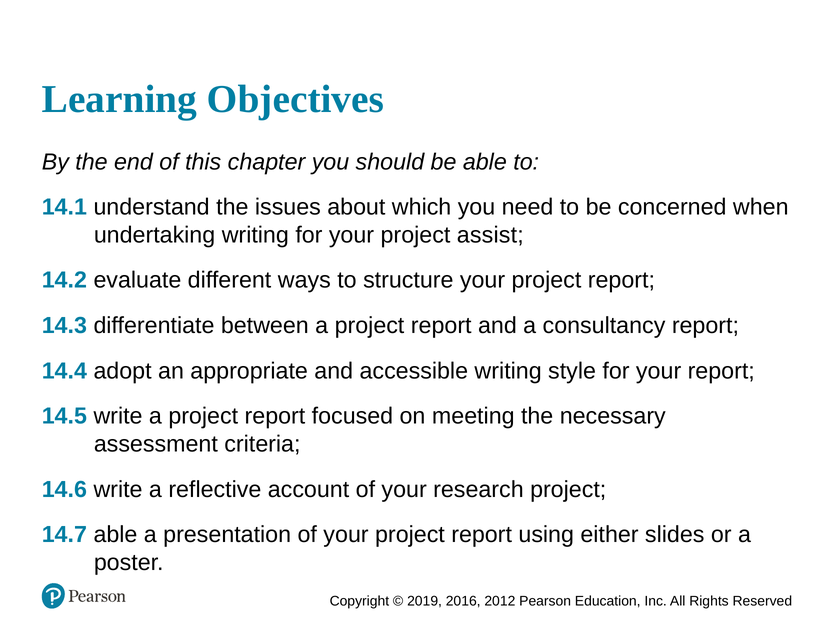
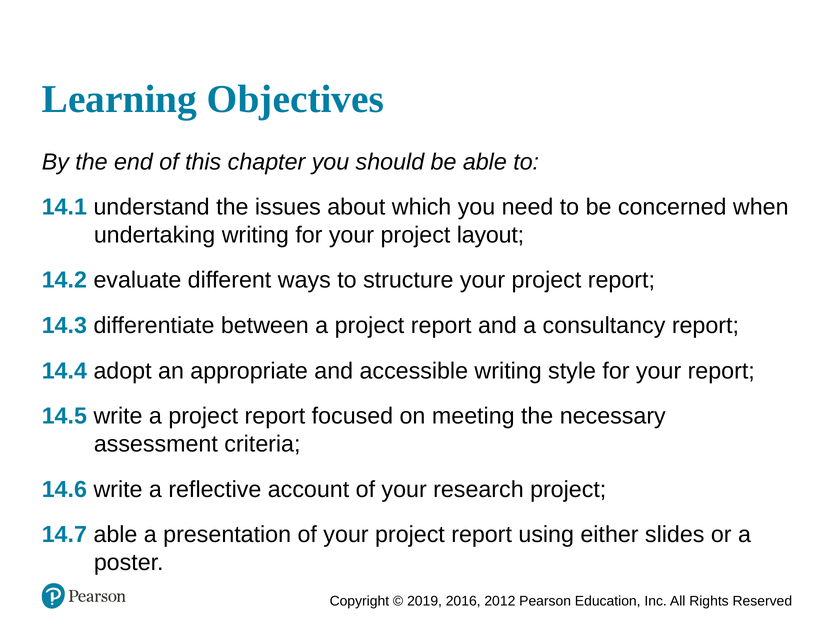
assist: assist -> layout
